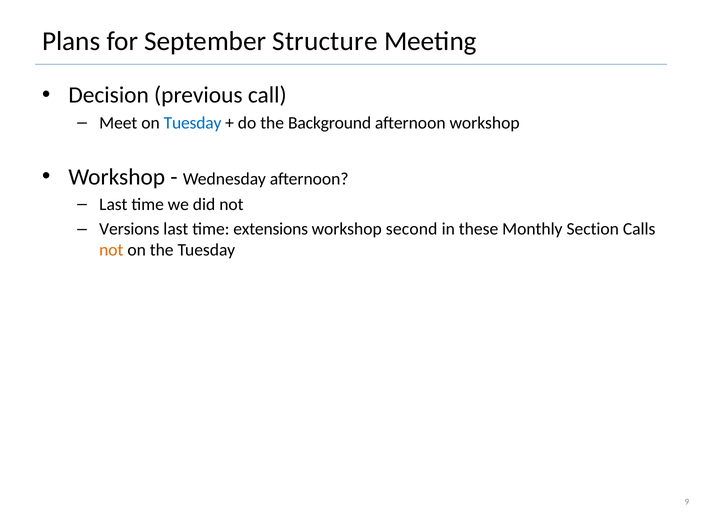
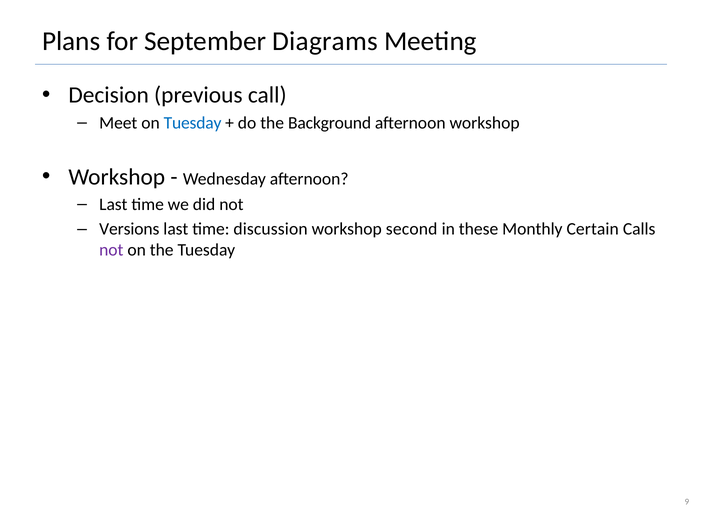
Structure: Structure -> Diagrams
extensions: extensions -> discussion
Section: Section -> Certain
not at (111, 250) colour: orange -> purple
